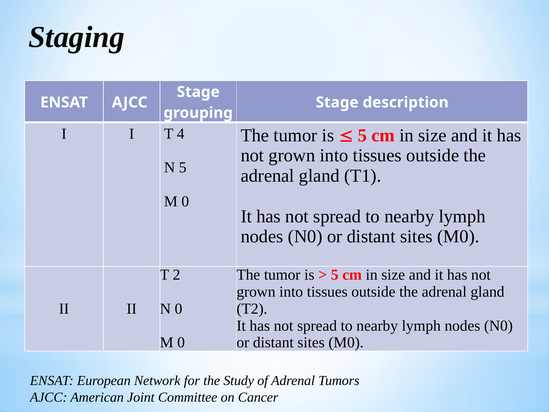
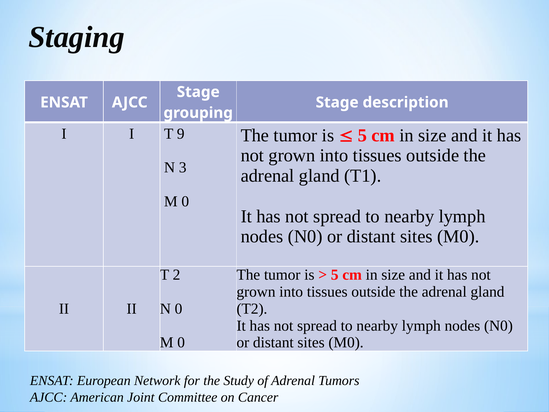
4: 4 -> 9
N 5: 5 -> 3
